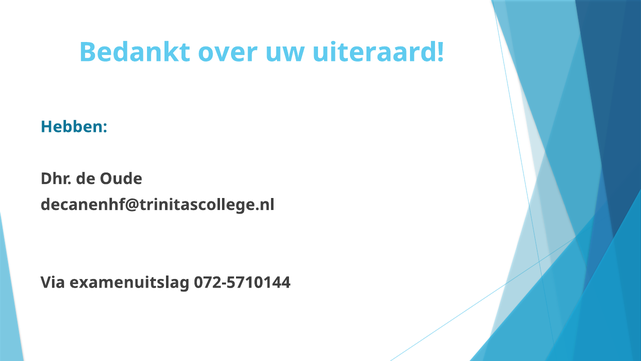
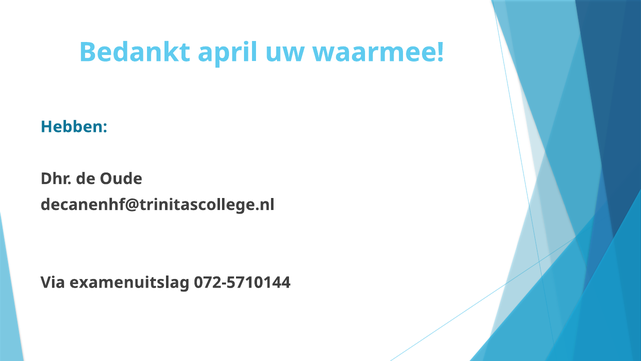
over: over -> april
uiteraard: uiteraard -> waarmee
